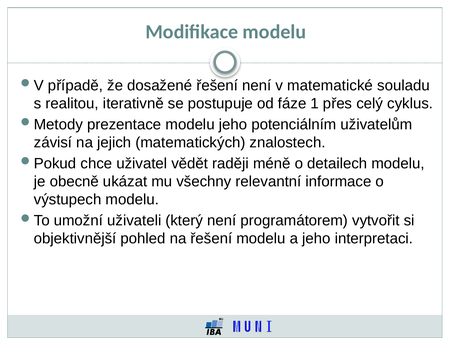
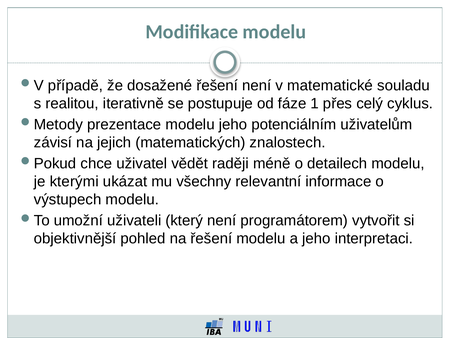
obecně: obecně -> kterými
